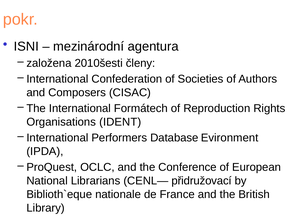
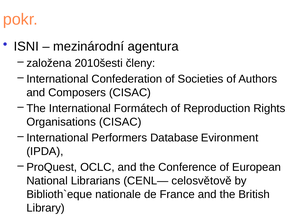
Organisations IDENT: IDENT -> CISAC
přidružovací: přidružovací -> celosvětově
